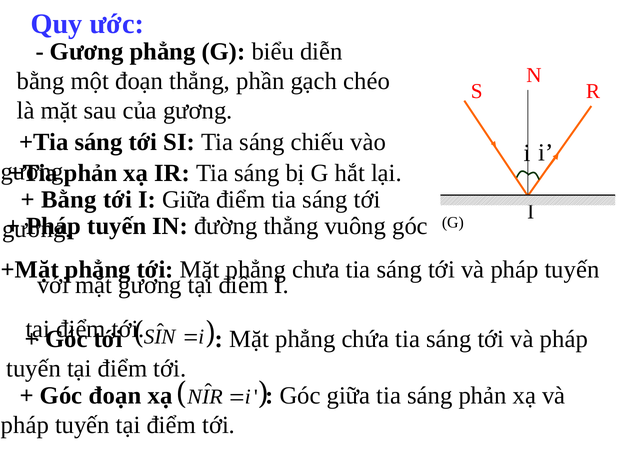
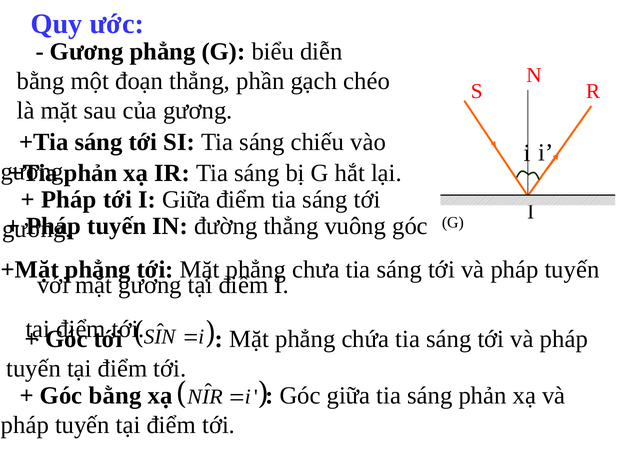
Bằng at (69, 200): Bằng -> Pháp
Góc đoạn: đoạn -> bằng
